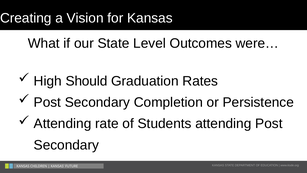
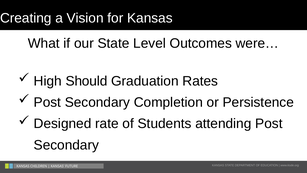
Attending at (63, 123): Attending -> Designed
